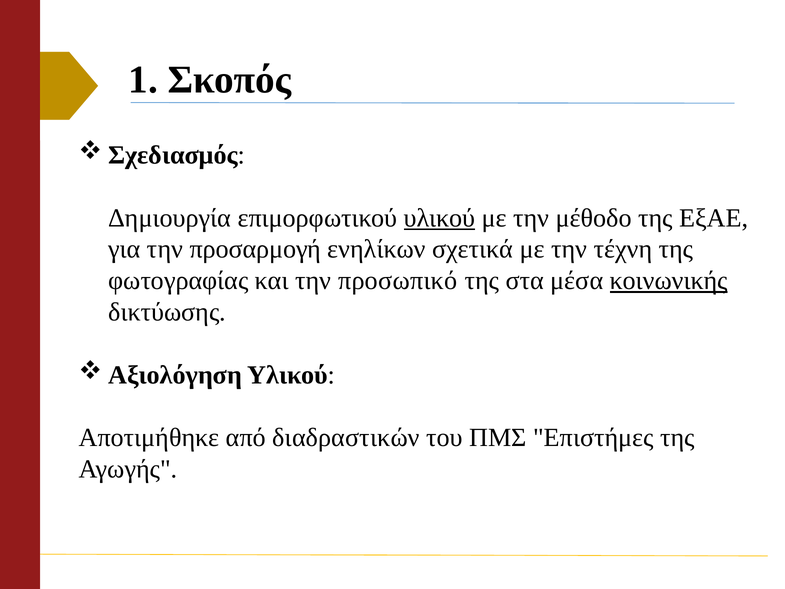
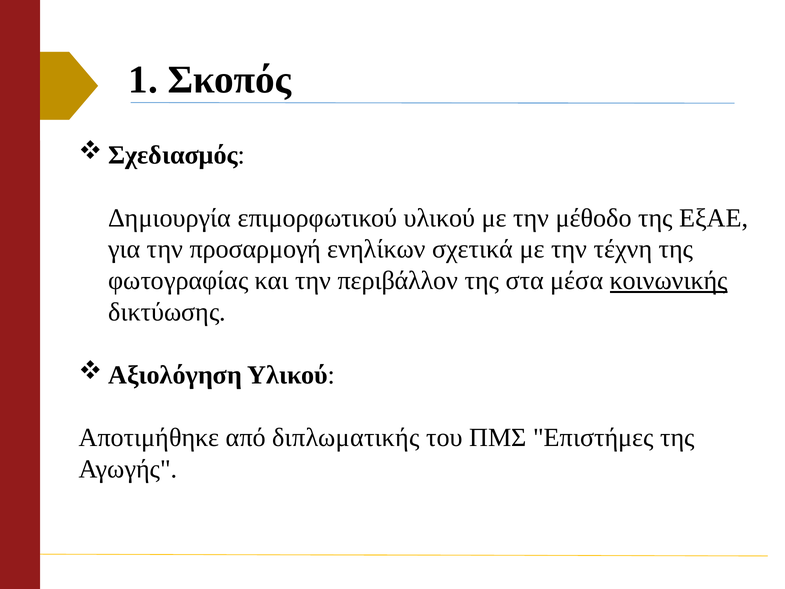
υλικού at (440, 218) underline: present -> none
προσωπικό: προσωπικό -> περιβάλλον
διαδραστικών: διαδραστικών -> διπλωματικής
